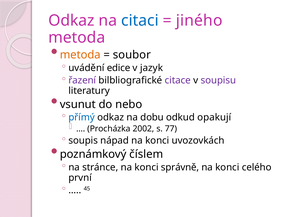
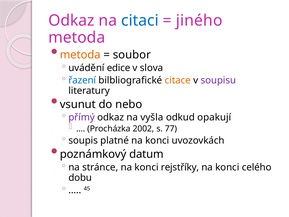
jazyk: jazyk -> slova
řazení colour: purple -> blue
citace colour: purple -> orange
přímý colour: blue -> purple
dobu: dobu -> vyšla
nápad: nápad -> platné
číslem: číslem -> datum
správně: správně -> rejstříky
první: první -> dobu
